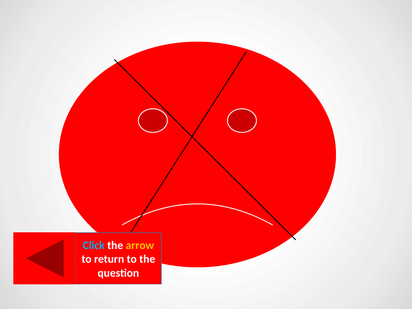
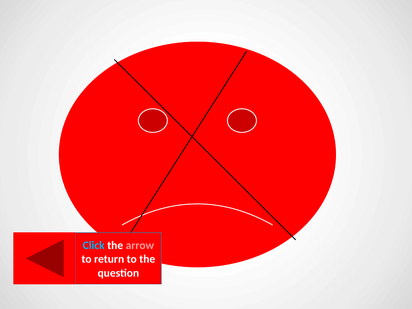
arrow colour: yellow -> pink
